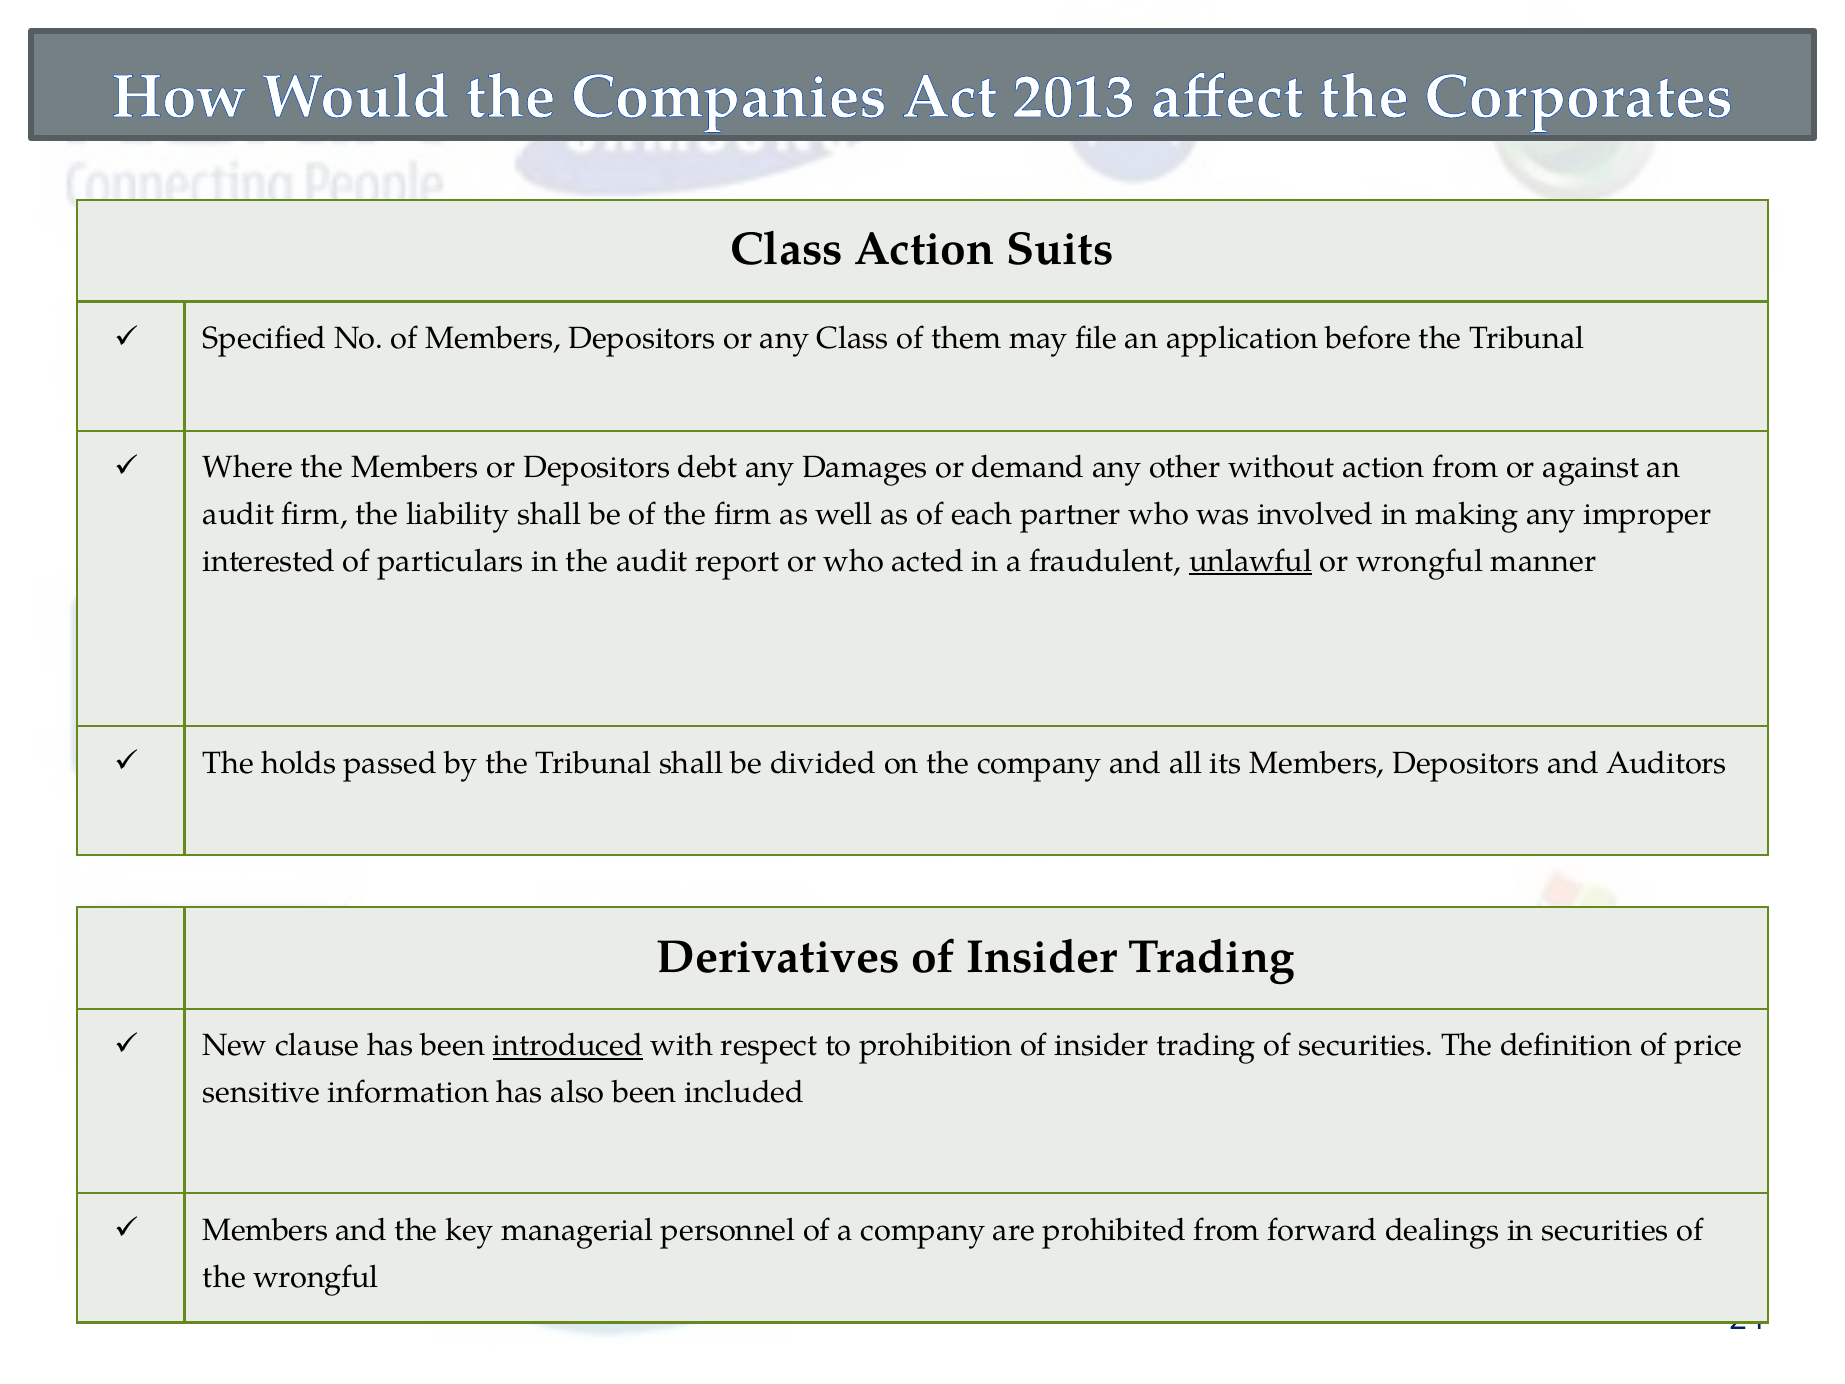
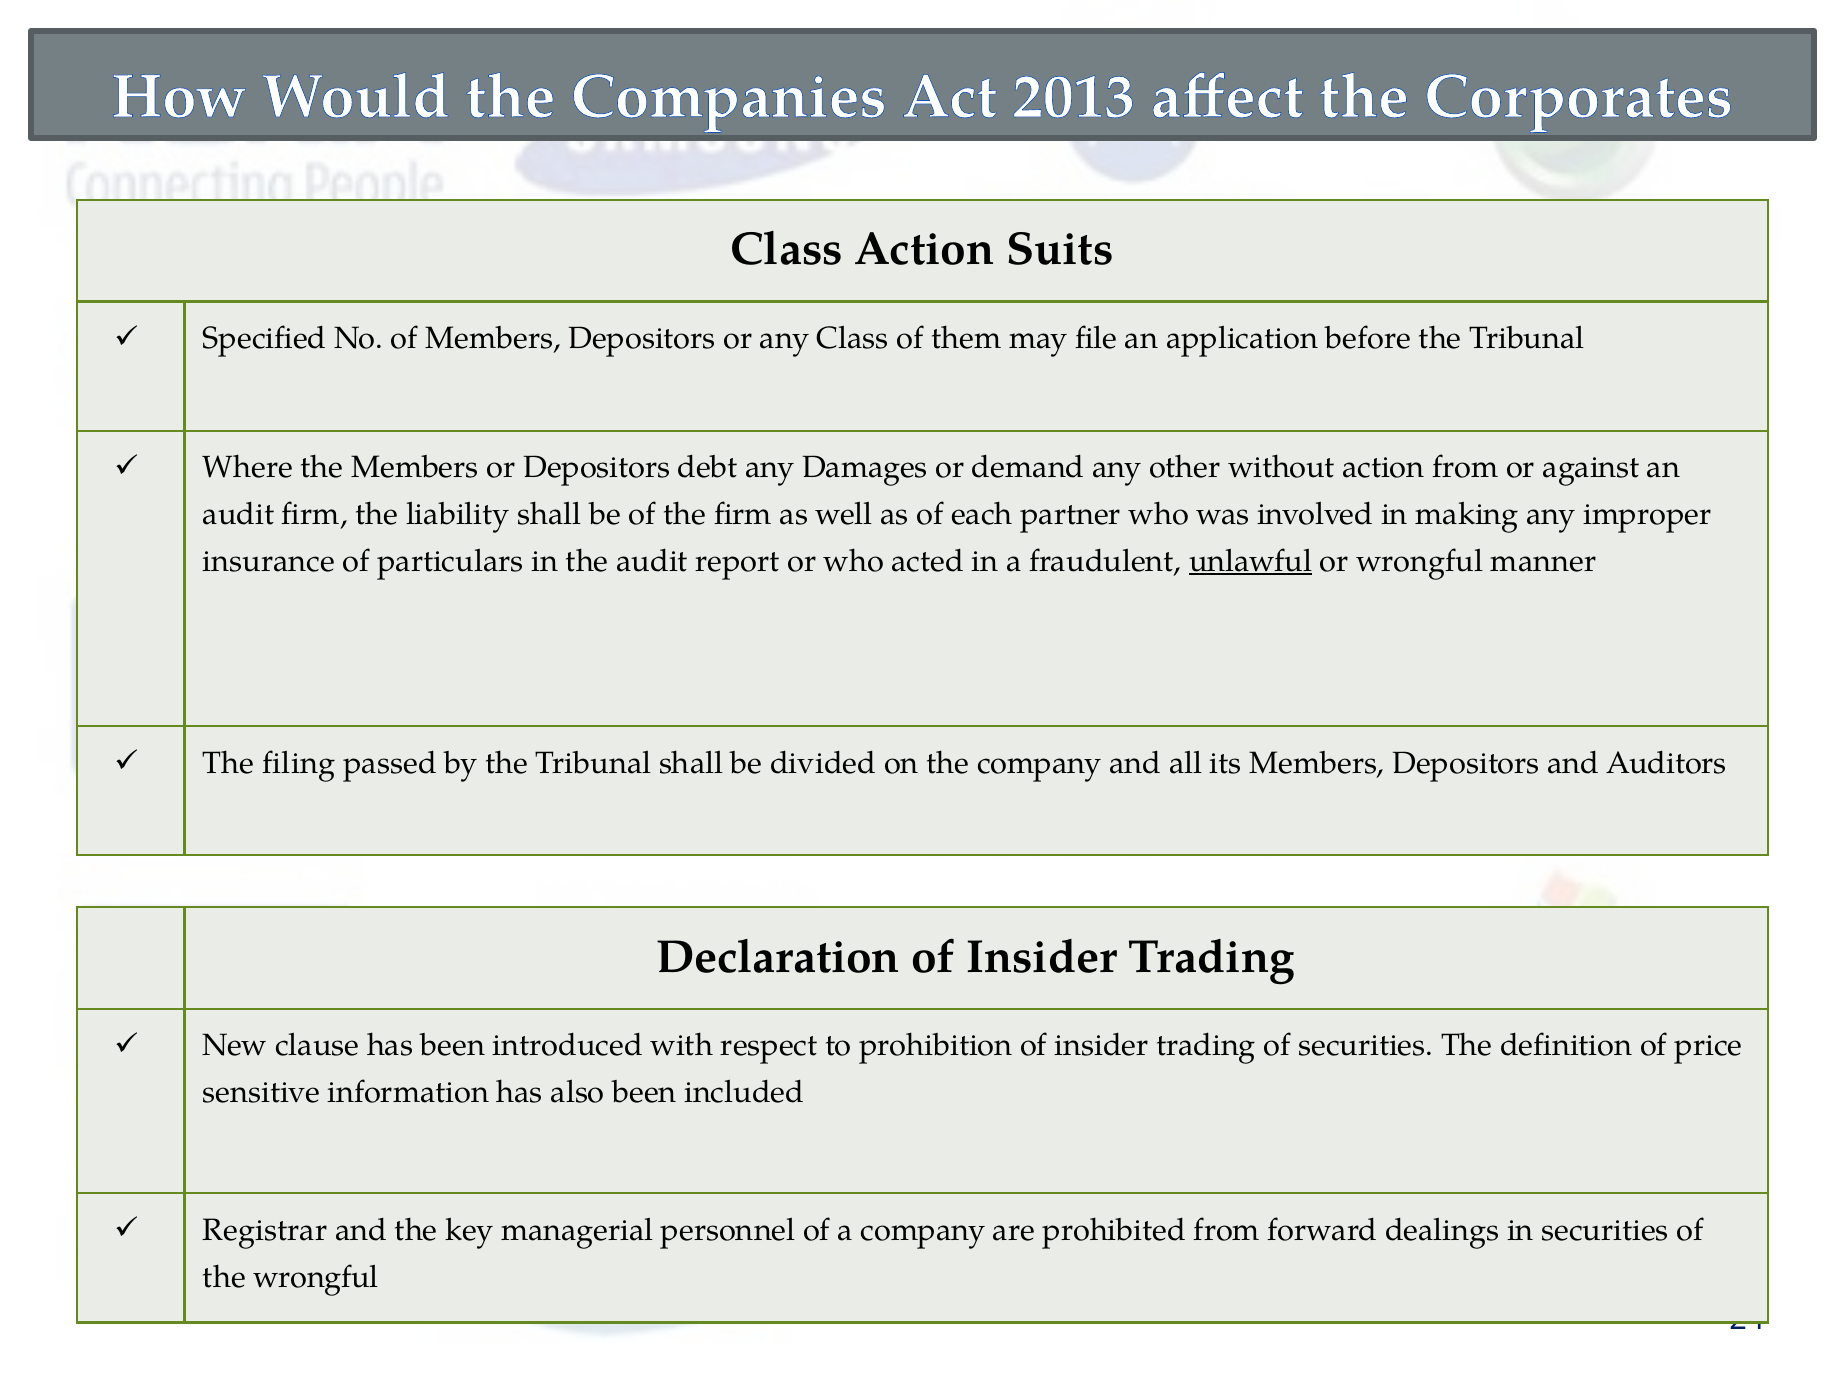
interested: interested -> insurance
holds: holds -> filing
Derivatives: Derivatives -> Declaration
introduced underline: present -> none
Members at (265, 1230): Members -> Registrar
